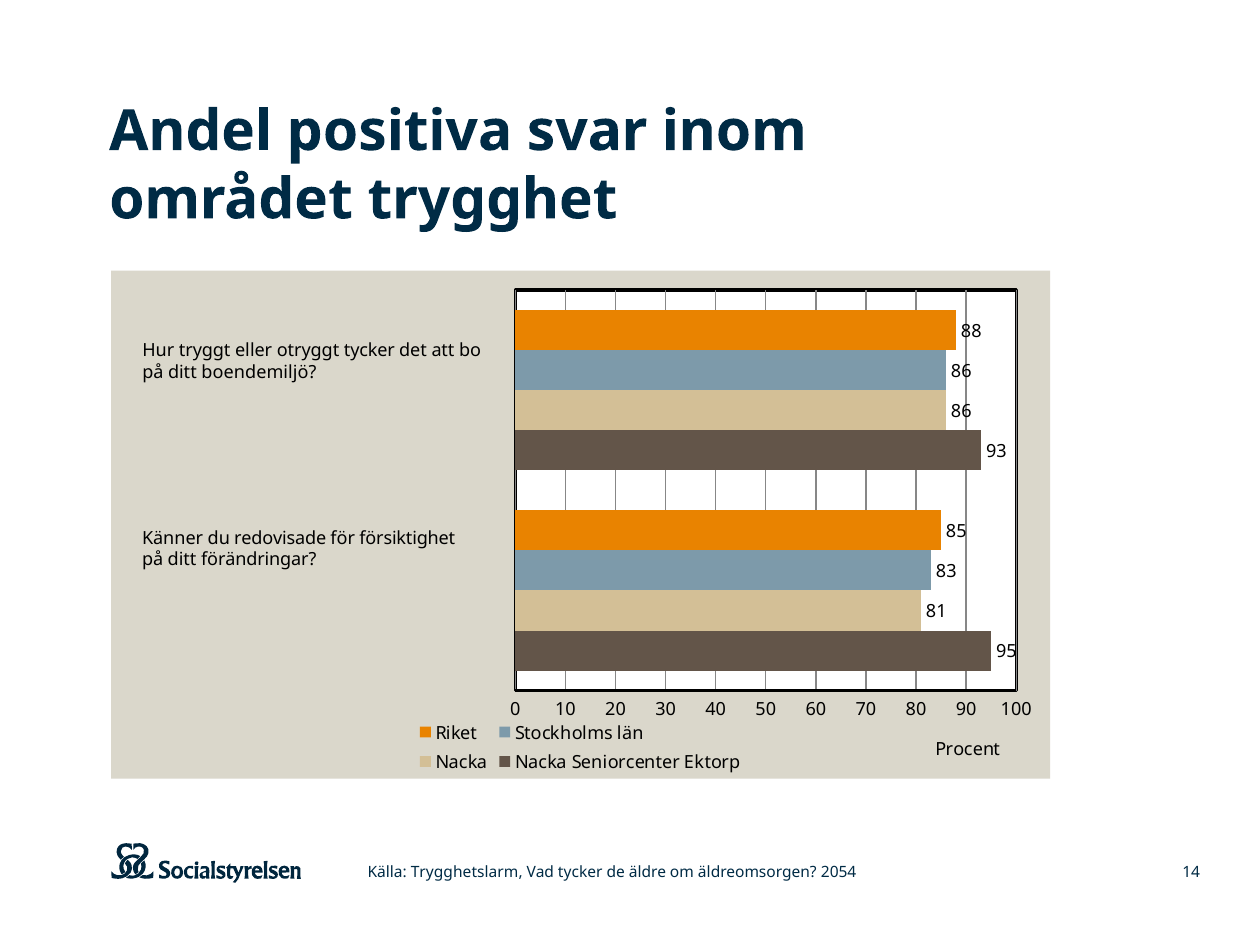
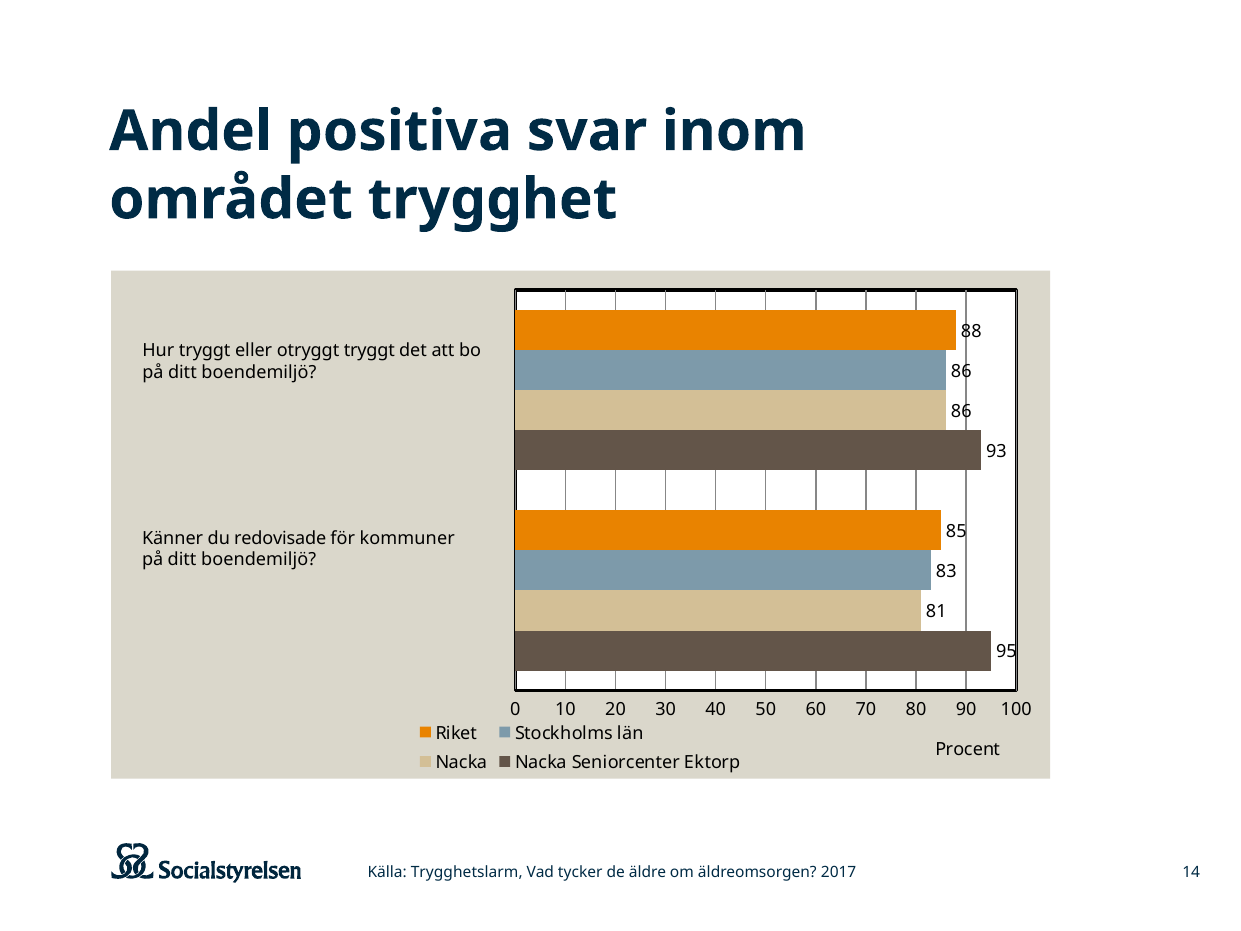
otryggt tycker: tycker -> tryggt
försiktighet: försiktighet -> kommuner
förändringar at (259, 560): förändringar -> boendemiljö
2054: 2054 -> 2017
